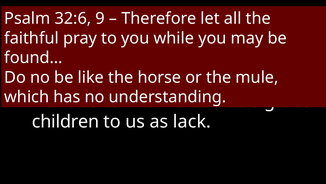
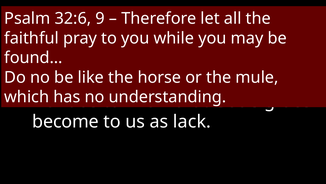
children: children -> become
